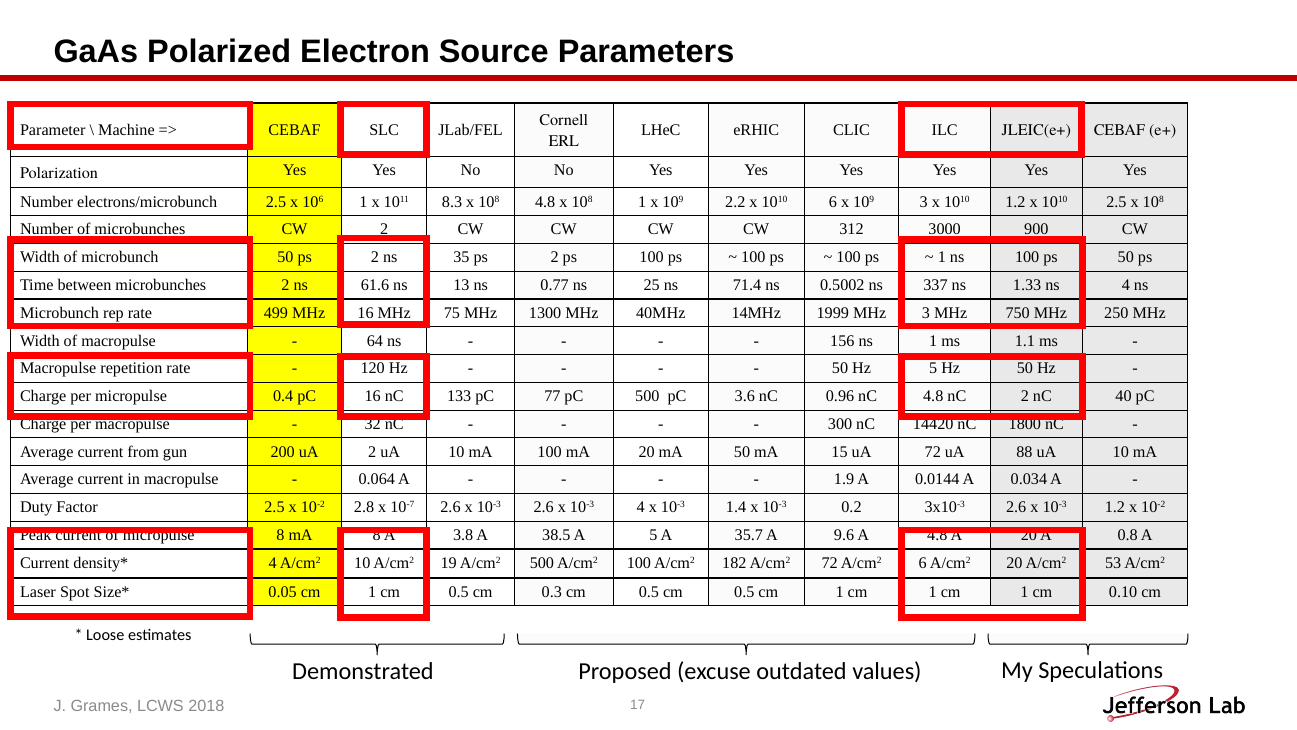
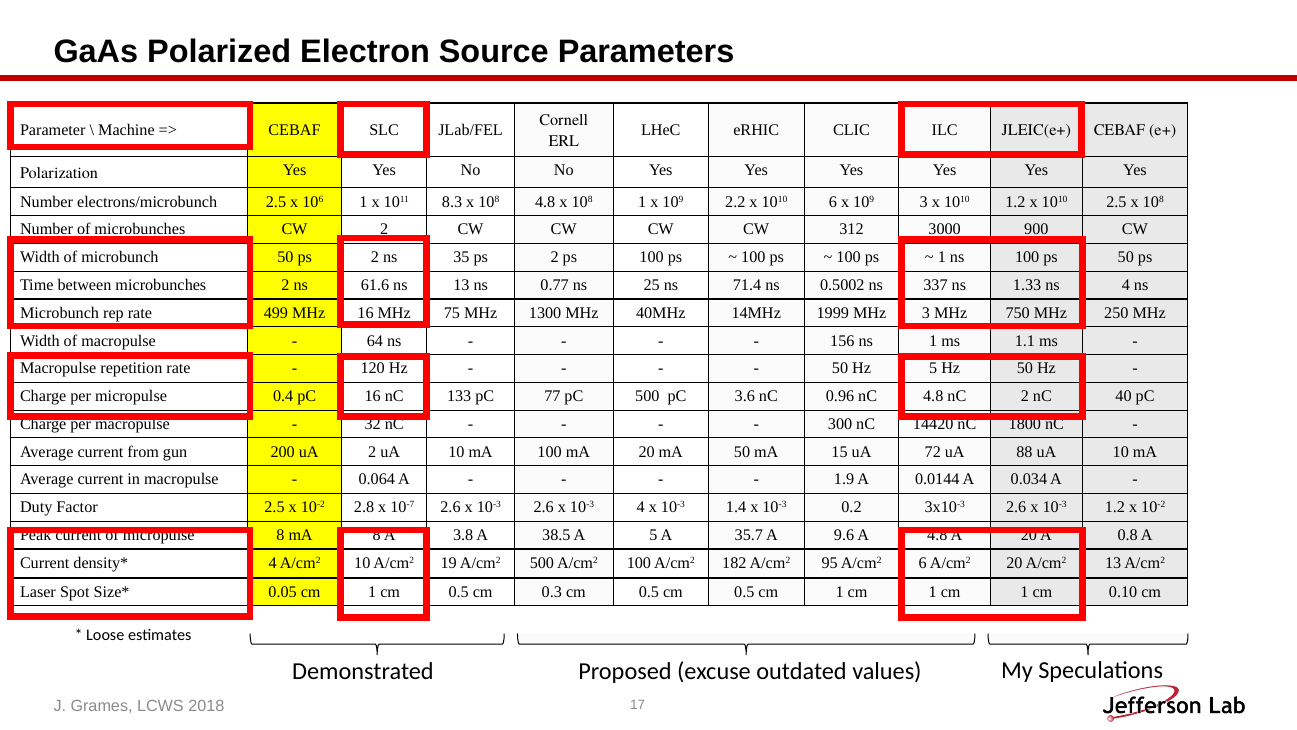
A/cm2 72: 72 -> 95
A/cm2 53: 53 -> 13
